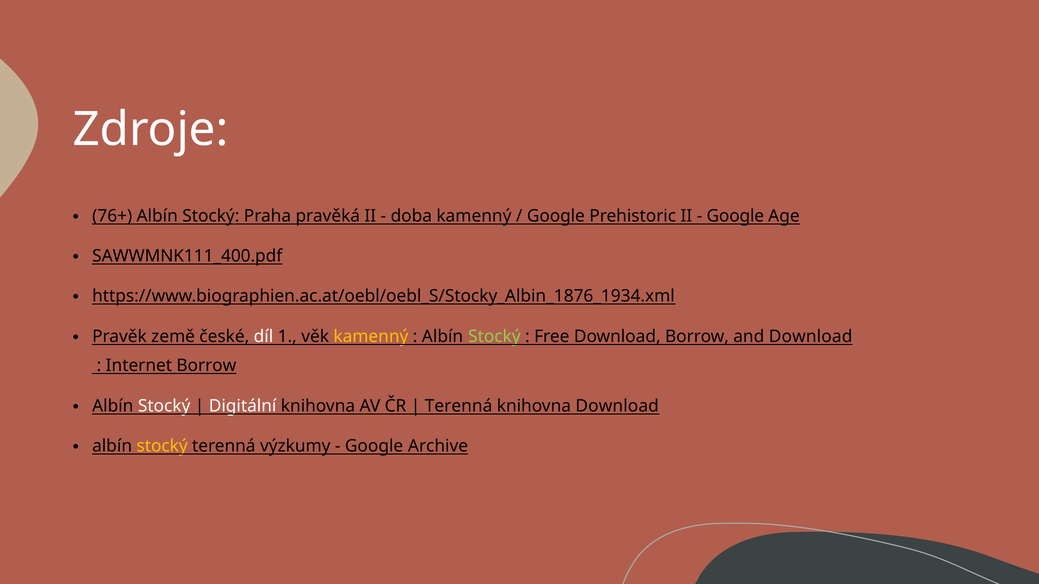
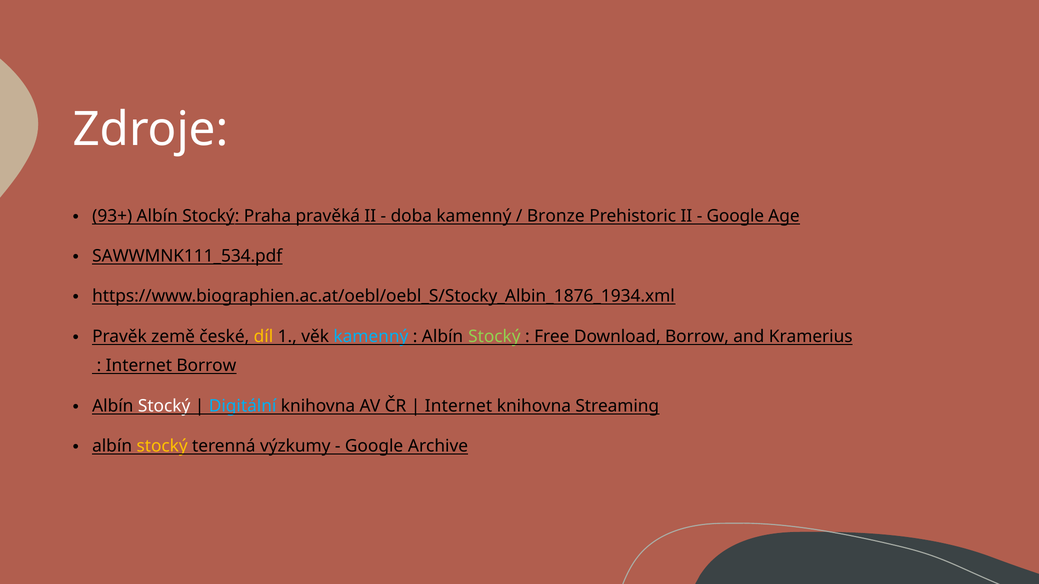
76+: 76+ -> 93+
Google at (556, 216): Google -> Bronze
SAWWMNK111_400.pdf: SAWWMNK111_400.pdf -> SAWWMNK111_534.pdf
díl colour: white -> yellow
kamenný at (371, 337) colour: yellow -> light blue
and Download: Download -> Kramerius
Digitální colour: white -> light blue
Terenná at (459, 406): Terenná -> Internet
knihovna Download: Download -> Streaming
